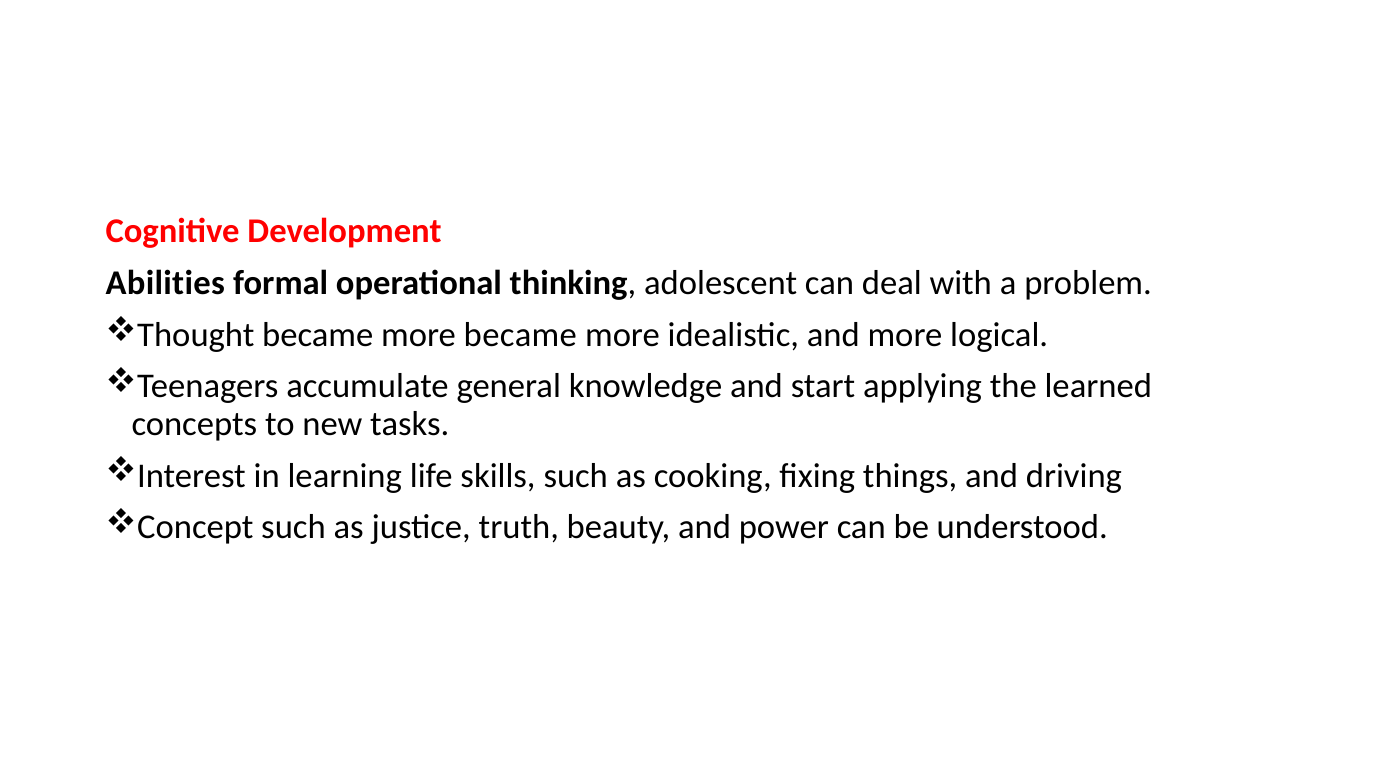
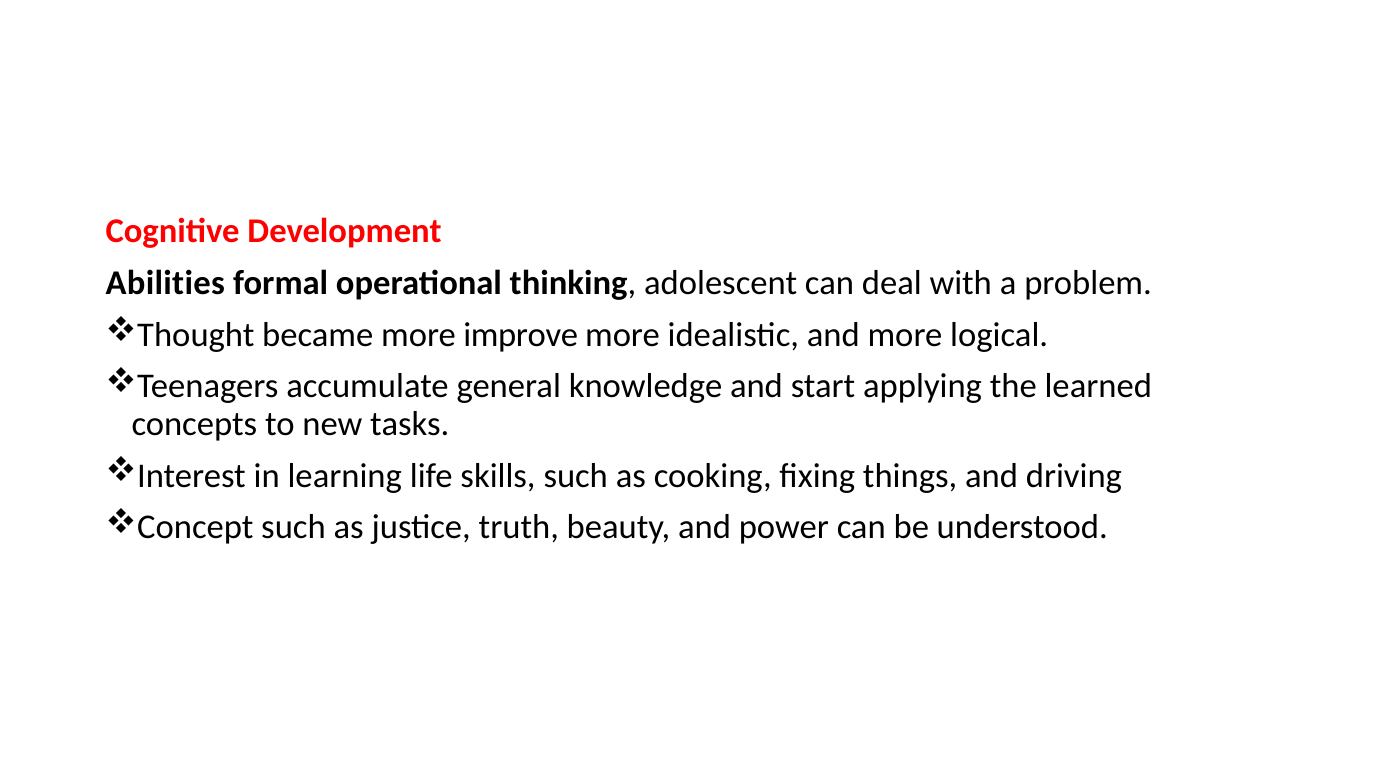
more became: became -> improve
